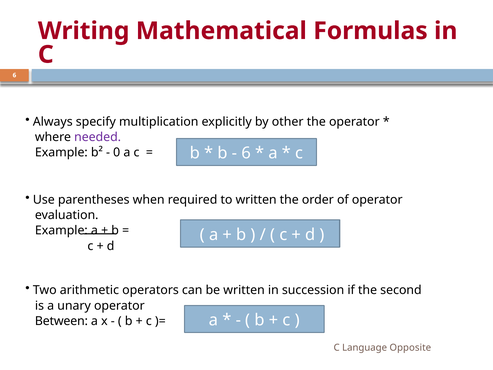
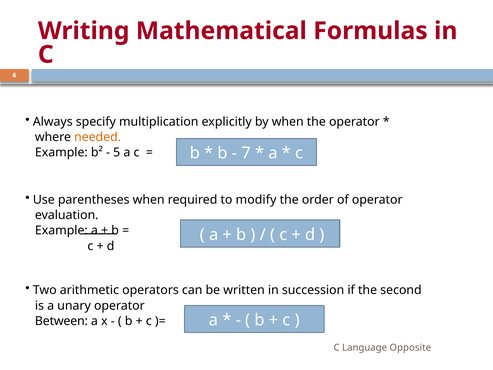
by other: other -> when
needed colour: purple -> orange
6 at (246, 153): 6 -> 7
0: 0 -> 5
to written: written -> modify
